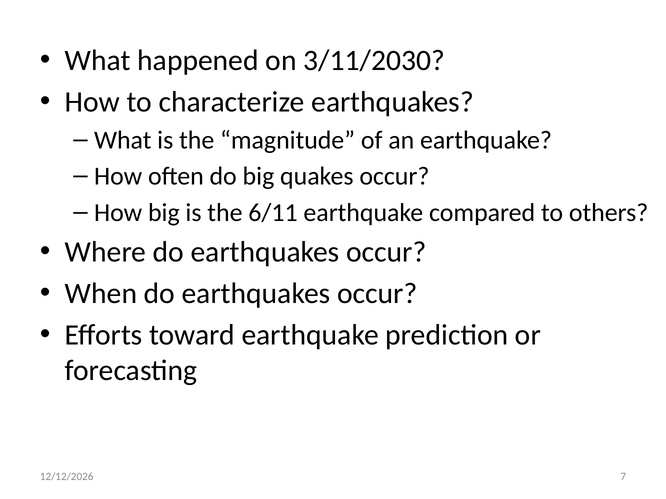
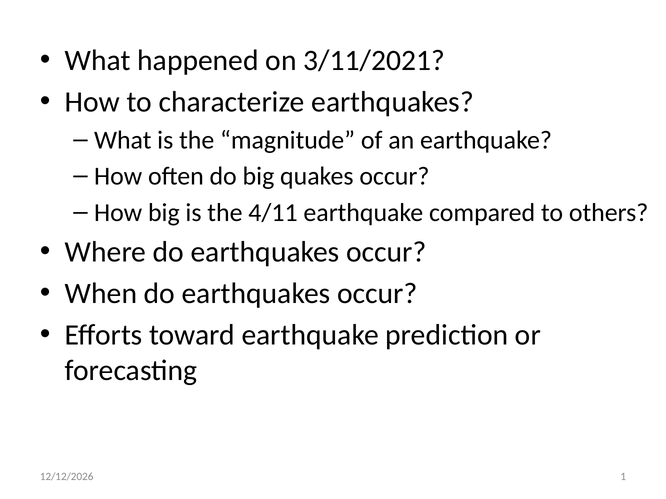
3/11/2030: 3/11/2030 -> 3/11/2021
6/11: 6/11 -> 4/11
7: 7 -> 1
